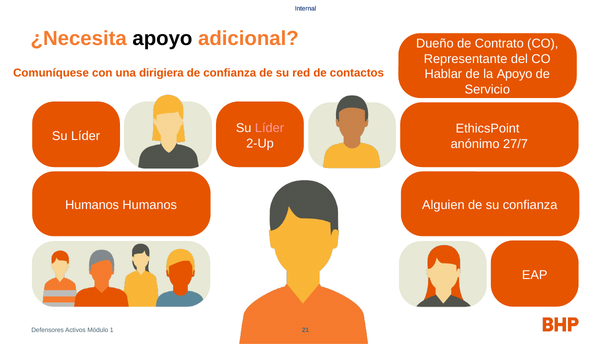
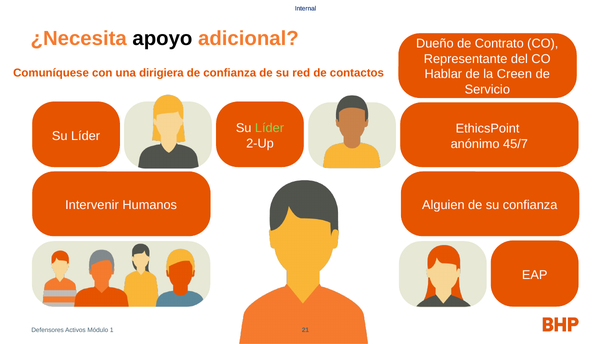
la Apoyo: Apoyo -> Creen
Líder at (269, 128) colour: pink -> light green
27/7: 27/7 -> 45/7
Humanos at (92, 205): Humanos -> Intervenir
